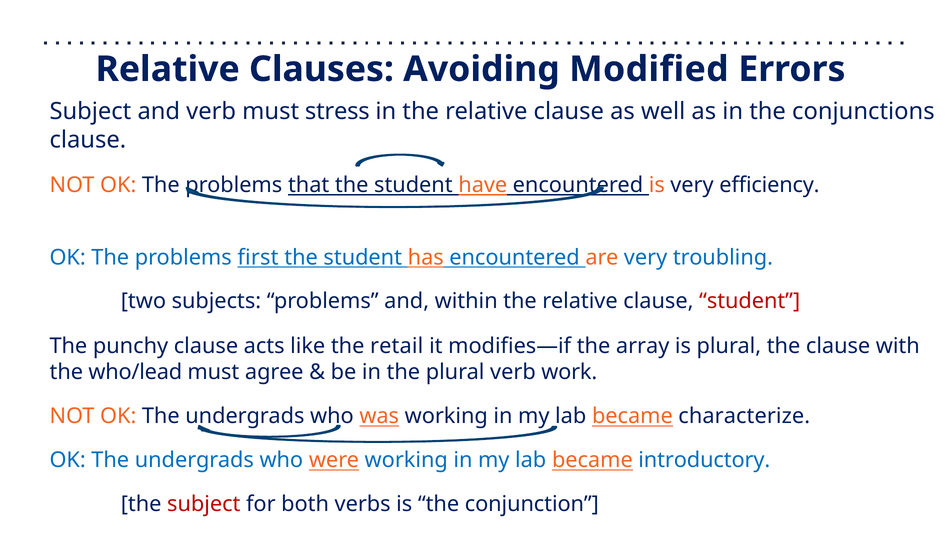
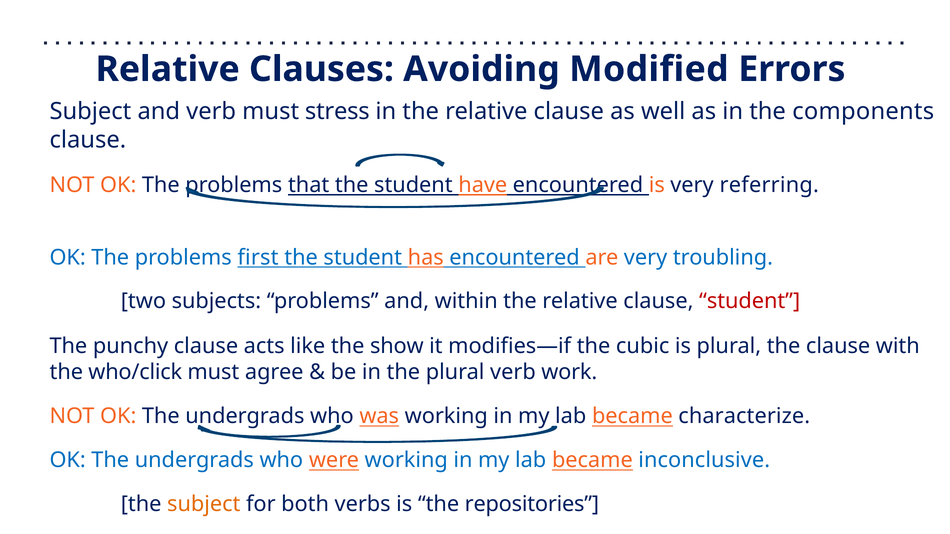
conjunctions: conjunctions -> components
efficiency: efficiency -> referring
retail: retail -> show
array: array -> cubic
who/lead: who/lead -> who/click
introductory: introductory -> inconclusive
subject at (204, 504) colour: red -> orange
conjunction: conjunction -> repositories
